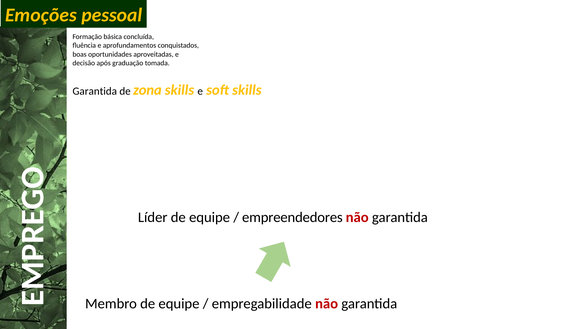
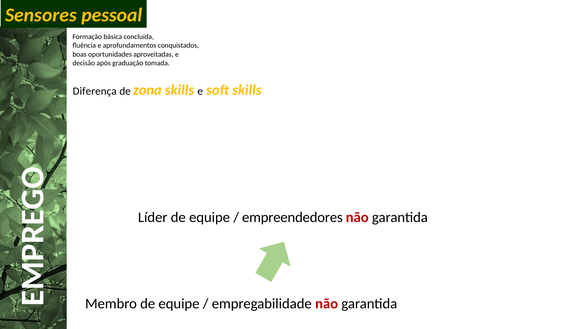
Emoções: Emoções -> Sensores
Garantida at (95, 91): Garantida -> Diferença
